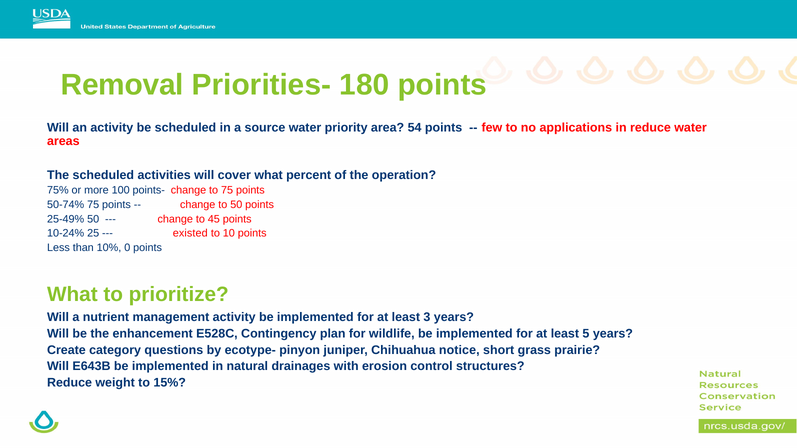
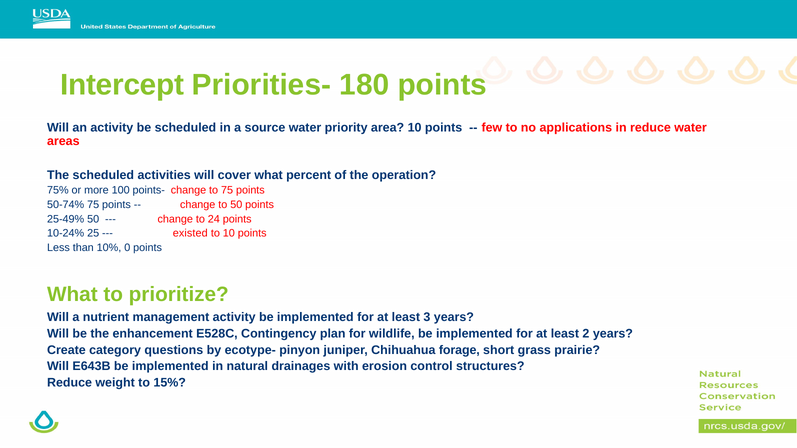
Removal: Removal -> Intercept
area 54: 54 -> 10
45: 45 -> 24
5: 5 -> 2
notice: notice -> forage
